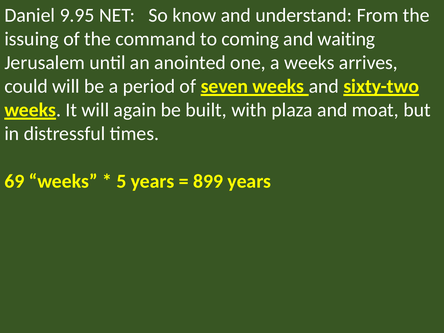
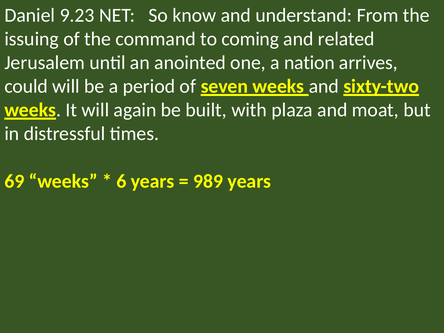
9.95: 9.95 -> 9.23
waiting: waiting -> related
a weeks: weeks -> nation
5: 5 -> 6
899: 899 -> 989
